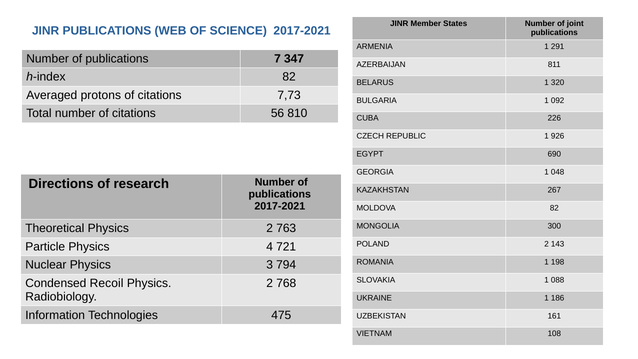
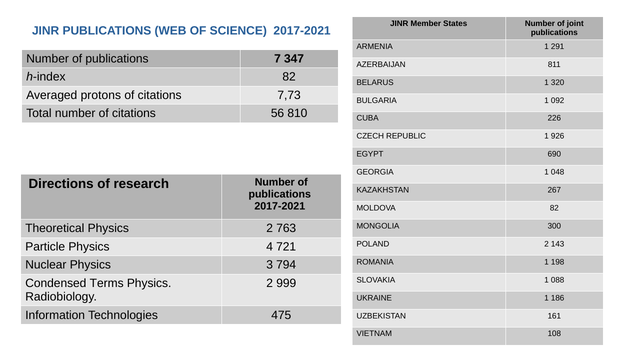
Recoil: Recoil -> Terms
768: 768 -> 999
